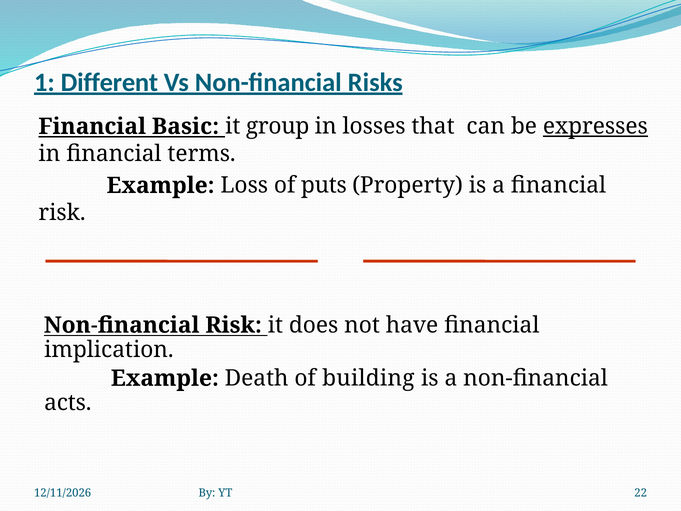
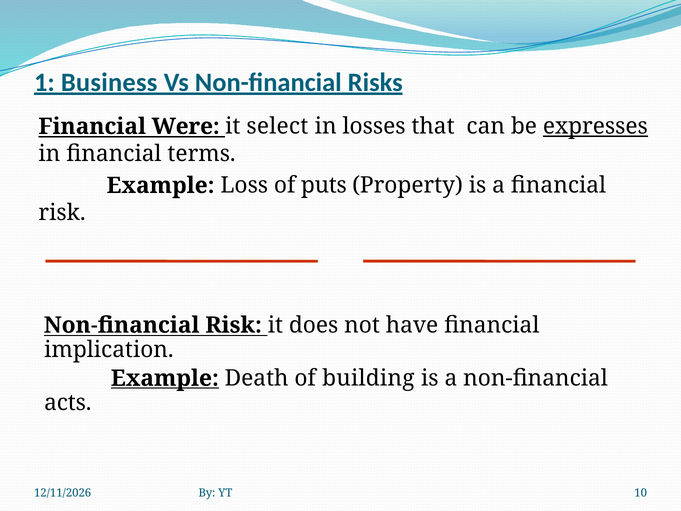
Different: Different -> Business
Basic: Basic -> Were
group: group -> select
Example at (165, 378) underline: none -> present
22: 22 -> 10
